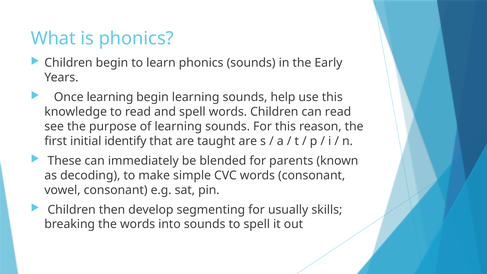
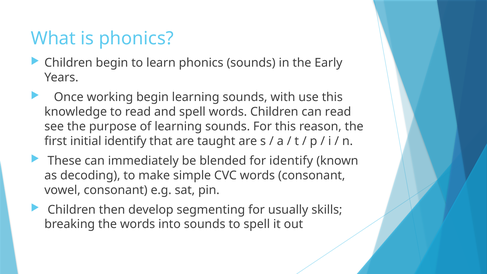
Once learning: learning -> working
help: help -> with
for parents: parents -> identify
